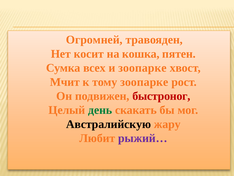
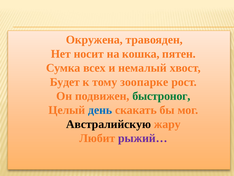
Огромней: Огромней -> Окружена
косит: косит -> носит
и зоопарке: зоопарке -> немалый
Мчит: Мчит -> Будет
быстроног colour: red -> green
день colour: green -> blue
